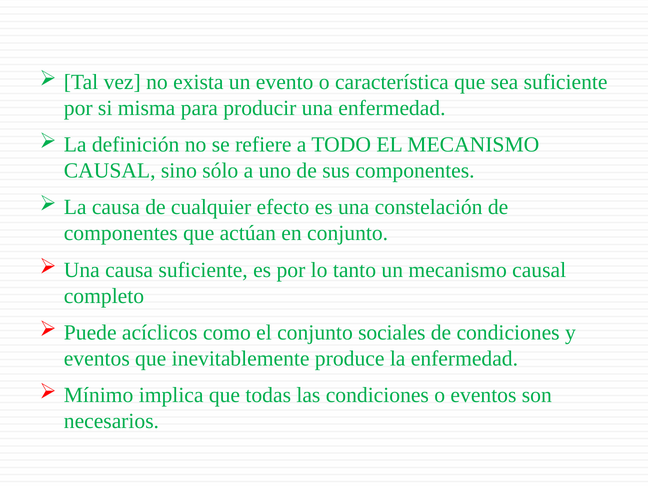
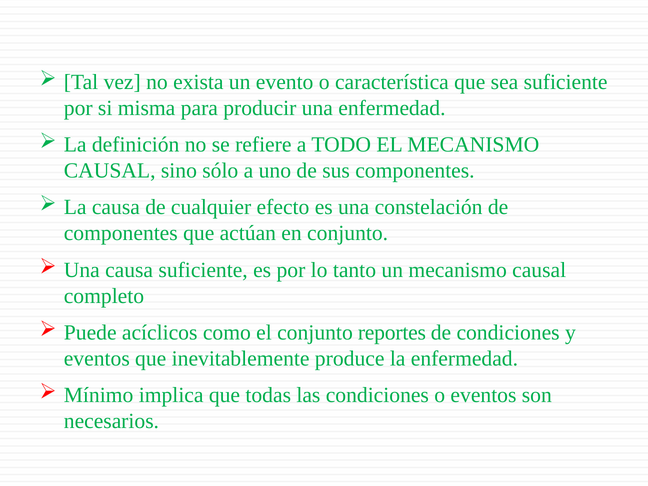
sociales: sociales -> reportes
